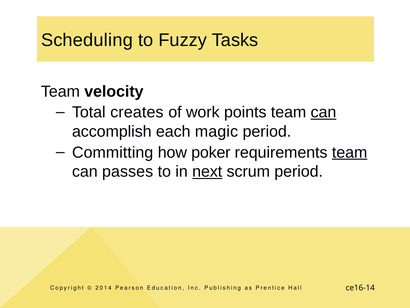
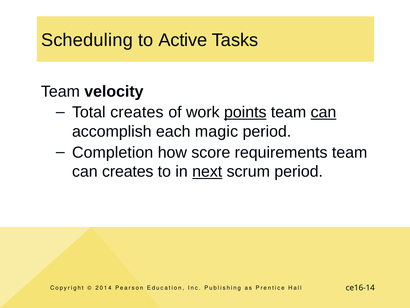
Fuzzy: Fuzzy -> Active
points underline: none -> present
Committing: Committing -> Completion
poker: poker -> score
team at (350, 152) underline: present -> none
can passes: passes -> creates
